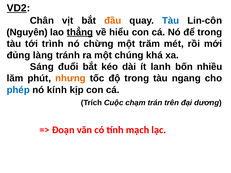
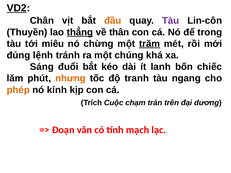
Tàu at (171, 21) colour: blue -> purple
Nguyên: Nguyên -> Thuyền
hiểu: hiểu -> thân
trình: trình -> miêu
trăm underline: none -> present
làng: làng -> lệnh
nhiều: nhiều -> chiếc
độ trong: trong -> tranh
phép colour: blue -> orange
